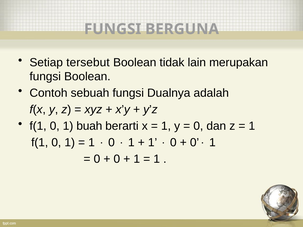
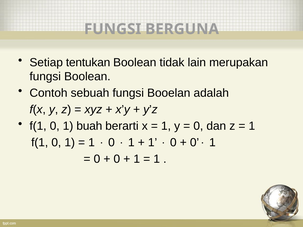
tersebut: tersebut -> tentukan
Dualnya: Dualnya -> Booelan
